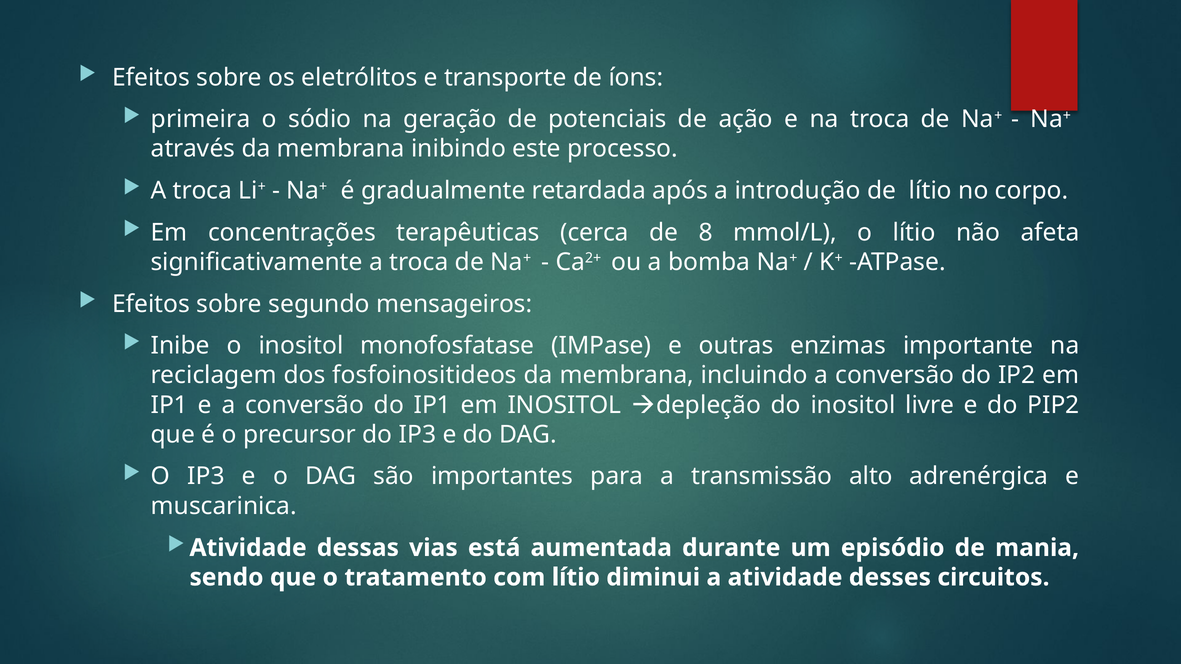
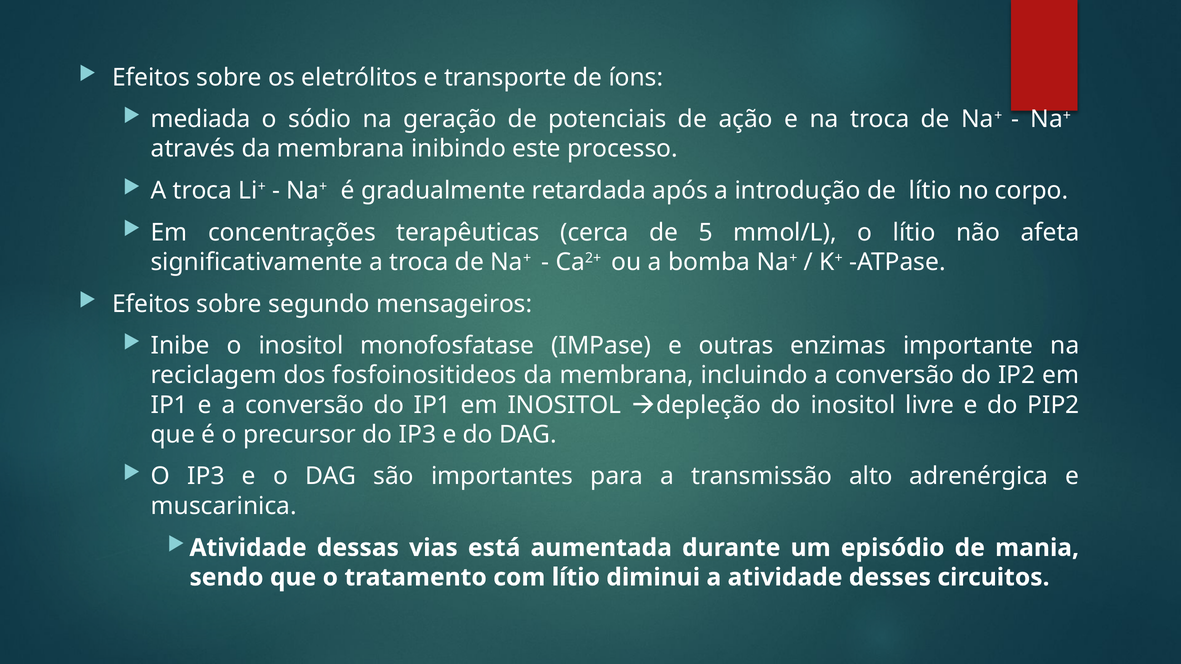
primeira: primeira -> mediada
8: 8 -> 5
